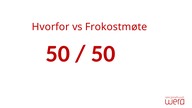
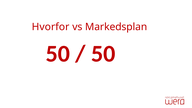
Frokostmøte: Frokostmøte -> Markedsplan
